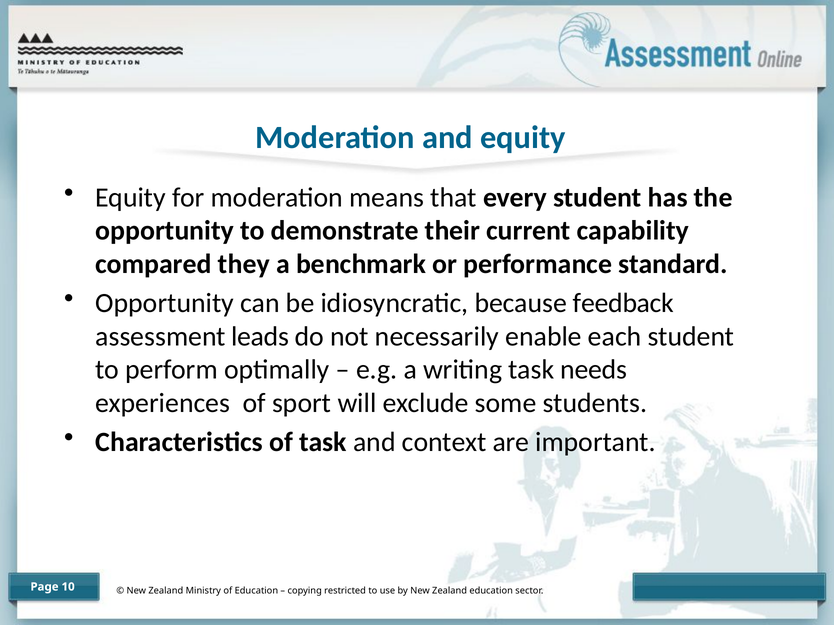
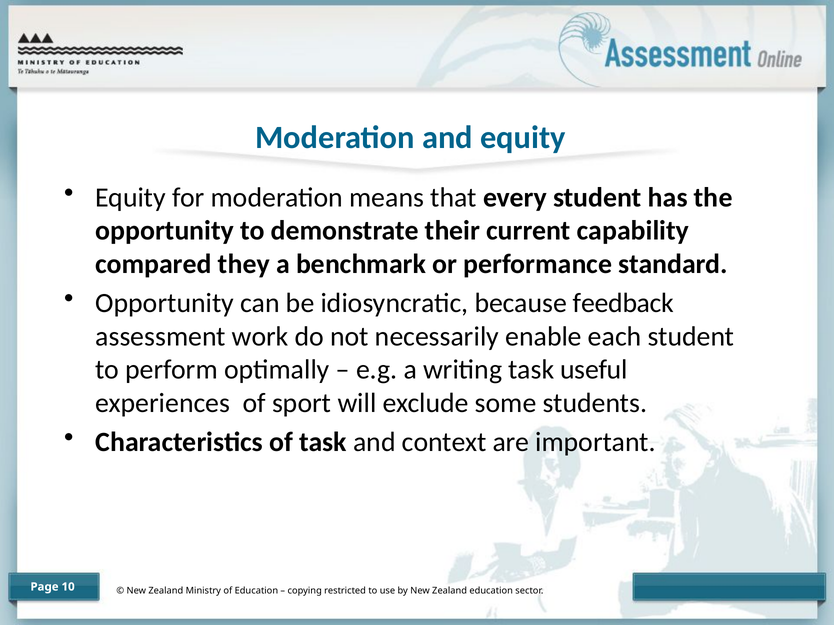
leads: leads -> work
needs: needs -> useful
